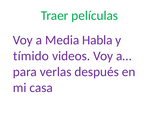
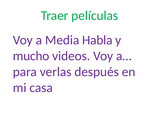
tímido: tímido -> mucho
